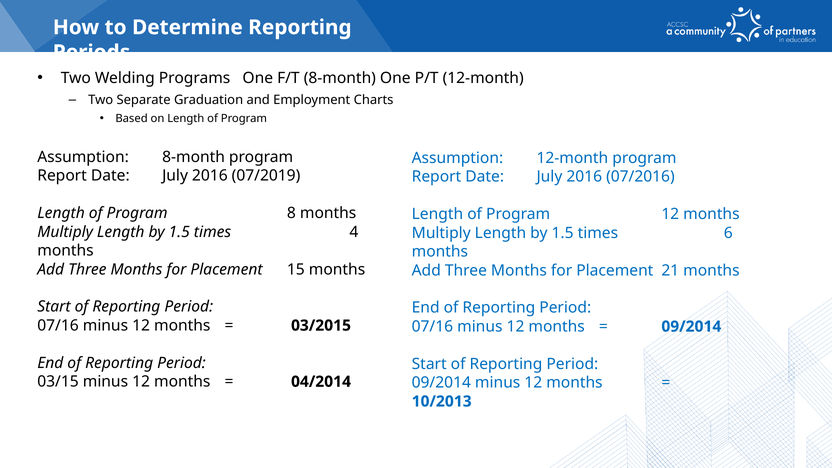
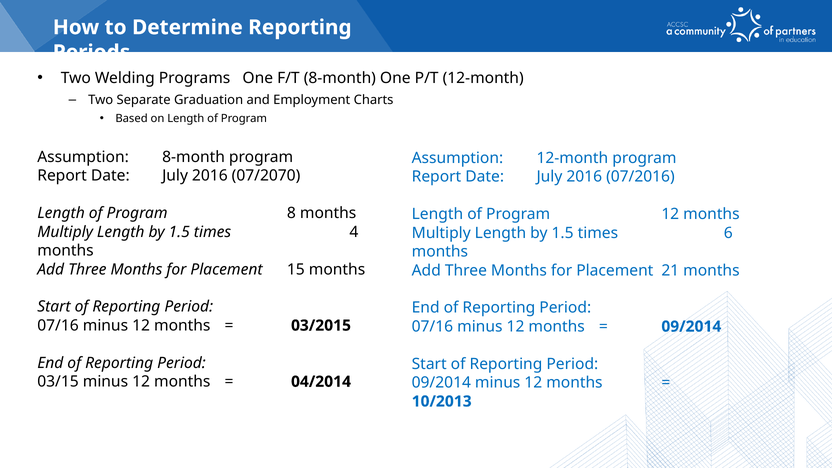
07/2019: 07/2019 -> 07/2070
